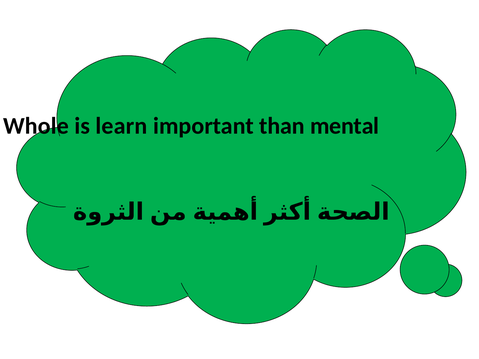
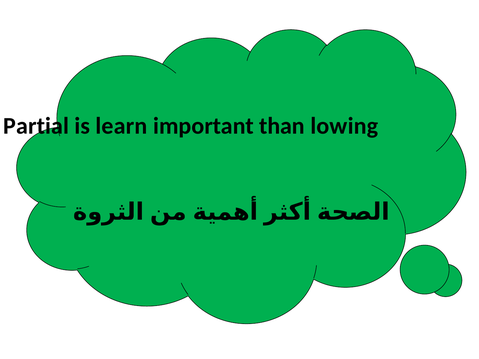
Whole: Whole -> Partial
mental: mental -> lowing
